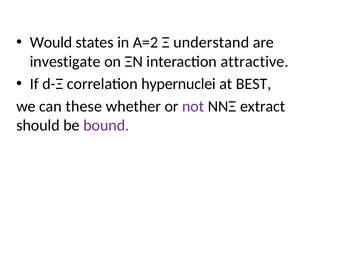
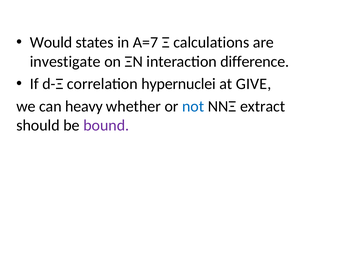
A=2: A=2 -> A=7
understand: understand -> calculations
attractive: attractive -> difference
BEST: BEST -> GIVE
these: these -> heavy
not colour: purple -> blue
